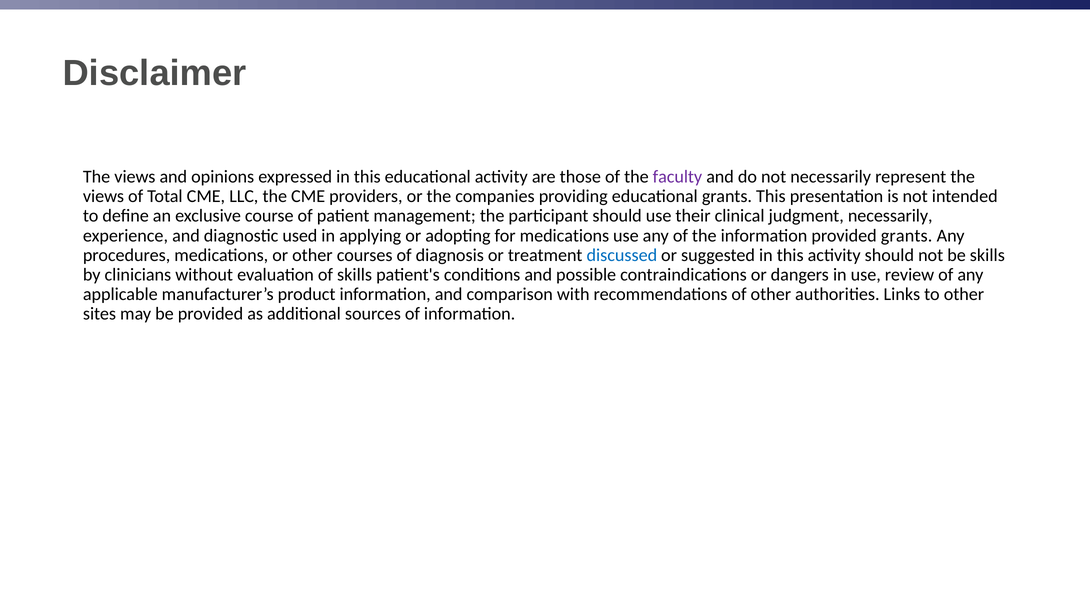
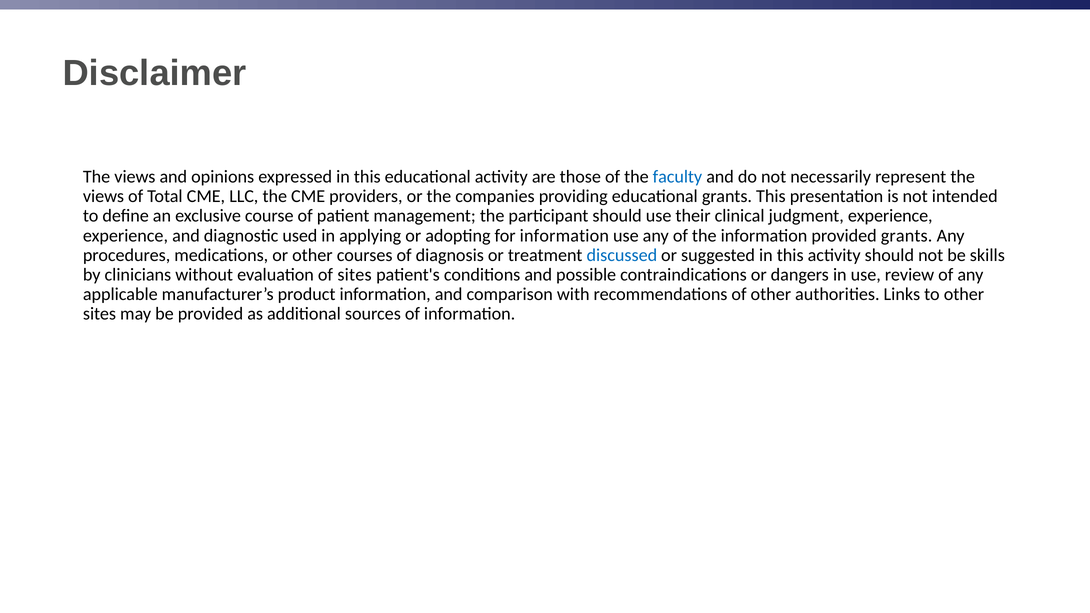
faculty colour: purple -> blue
judgment necessarily: necessarily -> experience
for medications: medications -> information
of skills: skills -> sites
